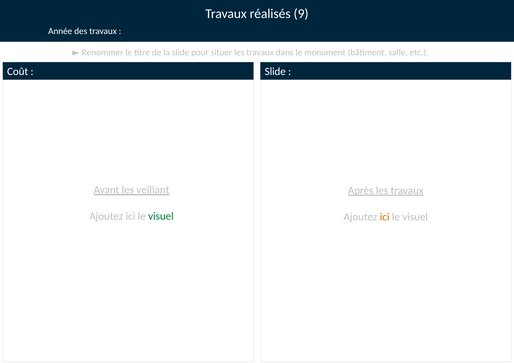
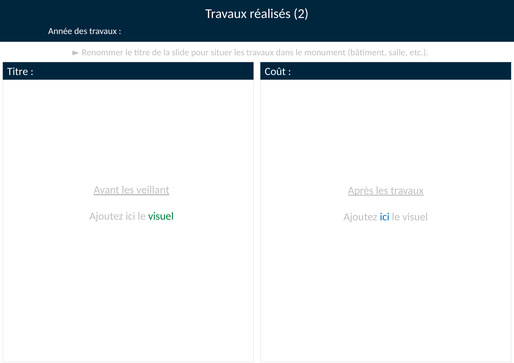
9: 9 -> 2
Coût at (18, 72): Coût -> Titre
Slide at (275, 72): Slide -> Coût
ici at (385, 217) colour: orange -> blue
